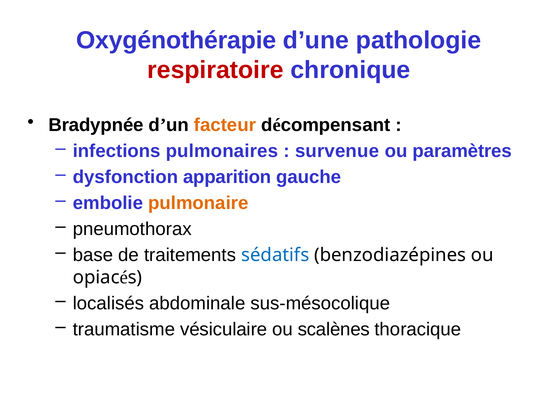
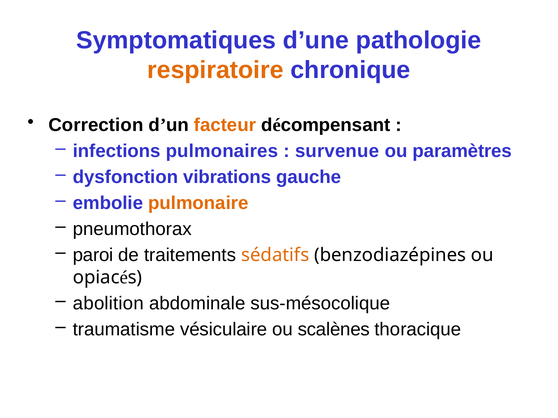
Oxygénothérapie: Oxygénothérapie -> Symptomatiques
respiratoire colour: red -> orange
Bradypnée: Bradypnée -> Correction
apparition: apparition -> vibrations
base: base -> paroi
sédatifs colour: blue -> orange
localisés: localisés -> abolition
